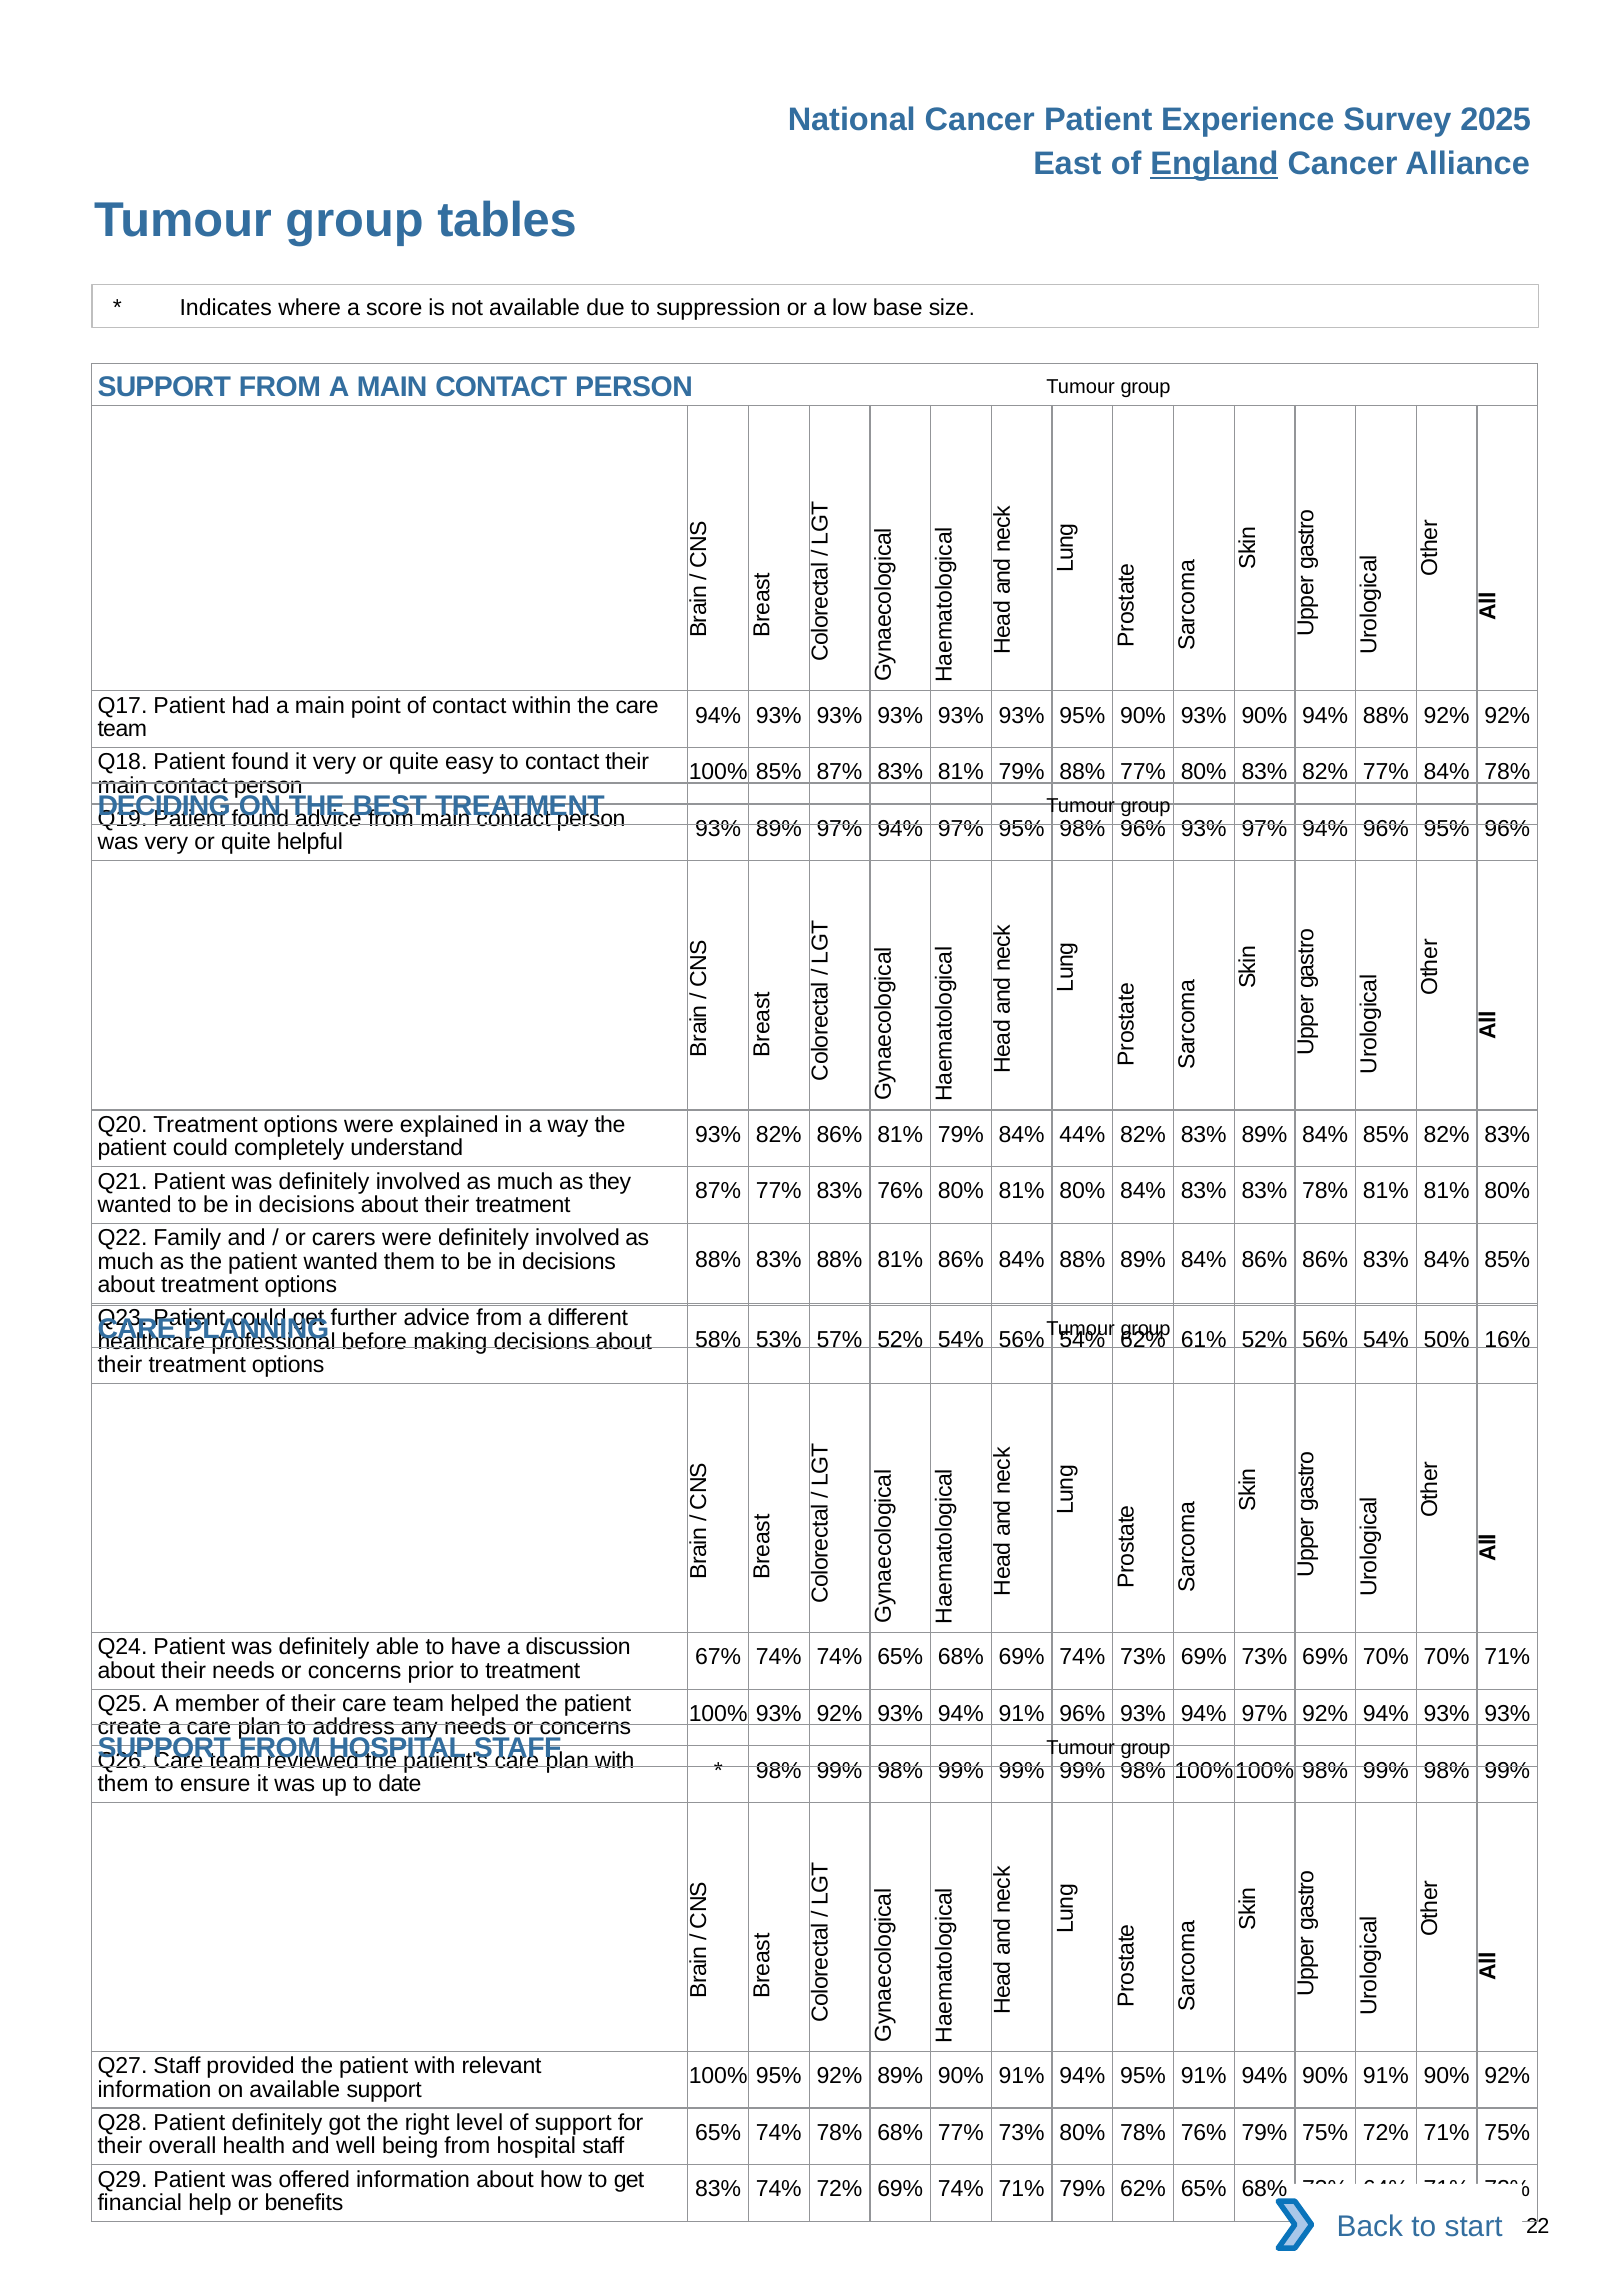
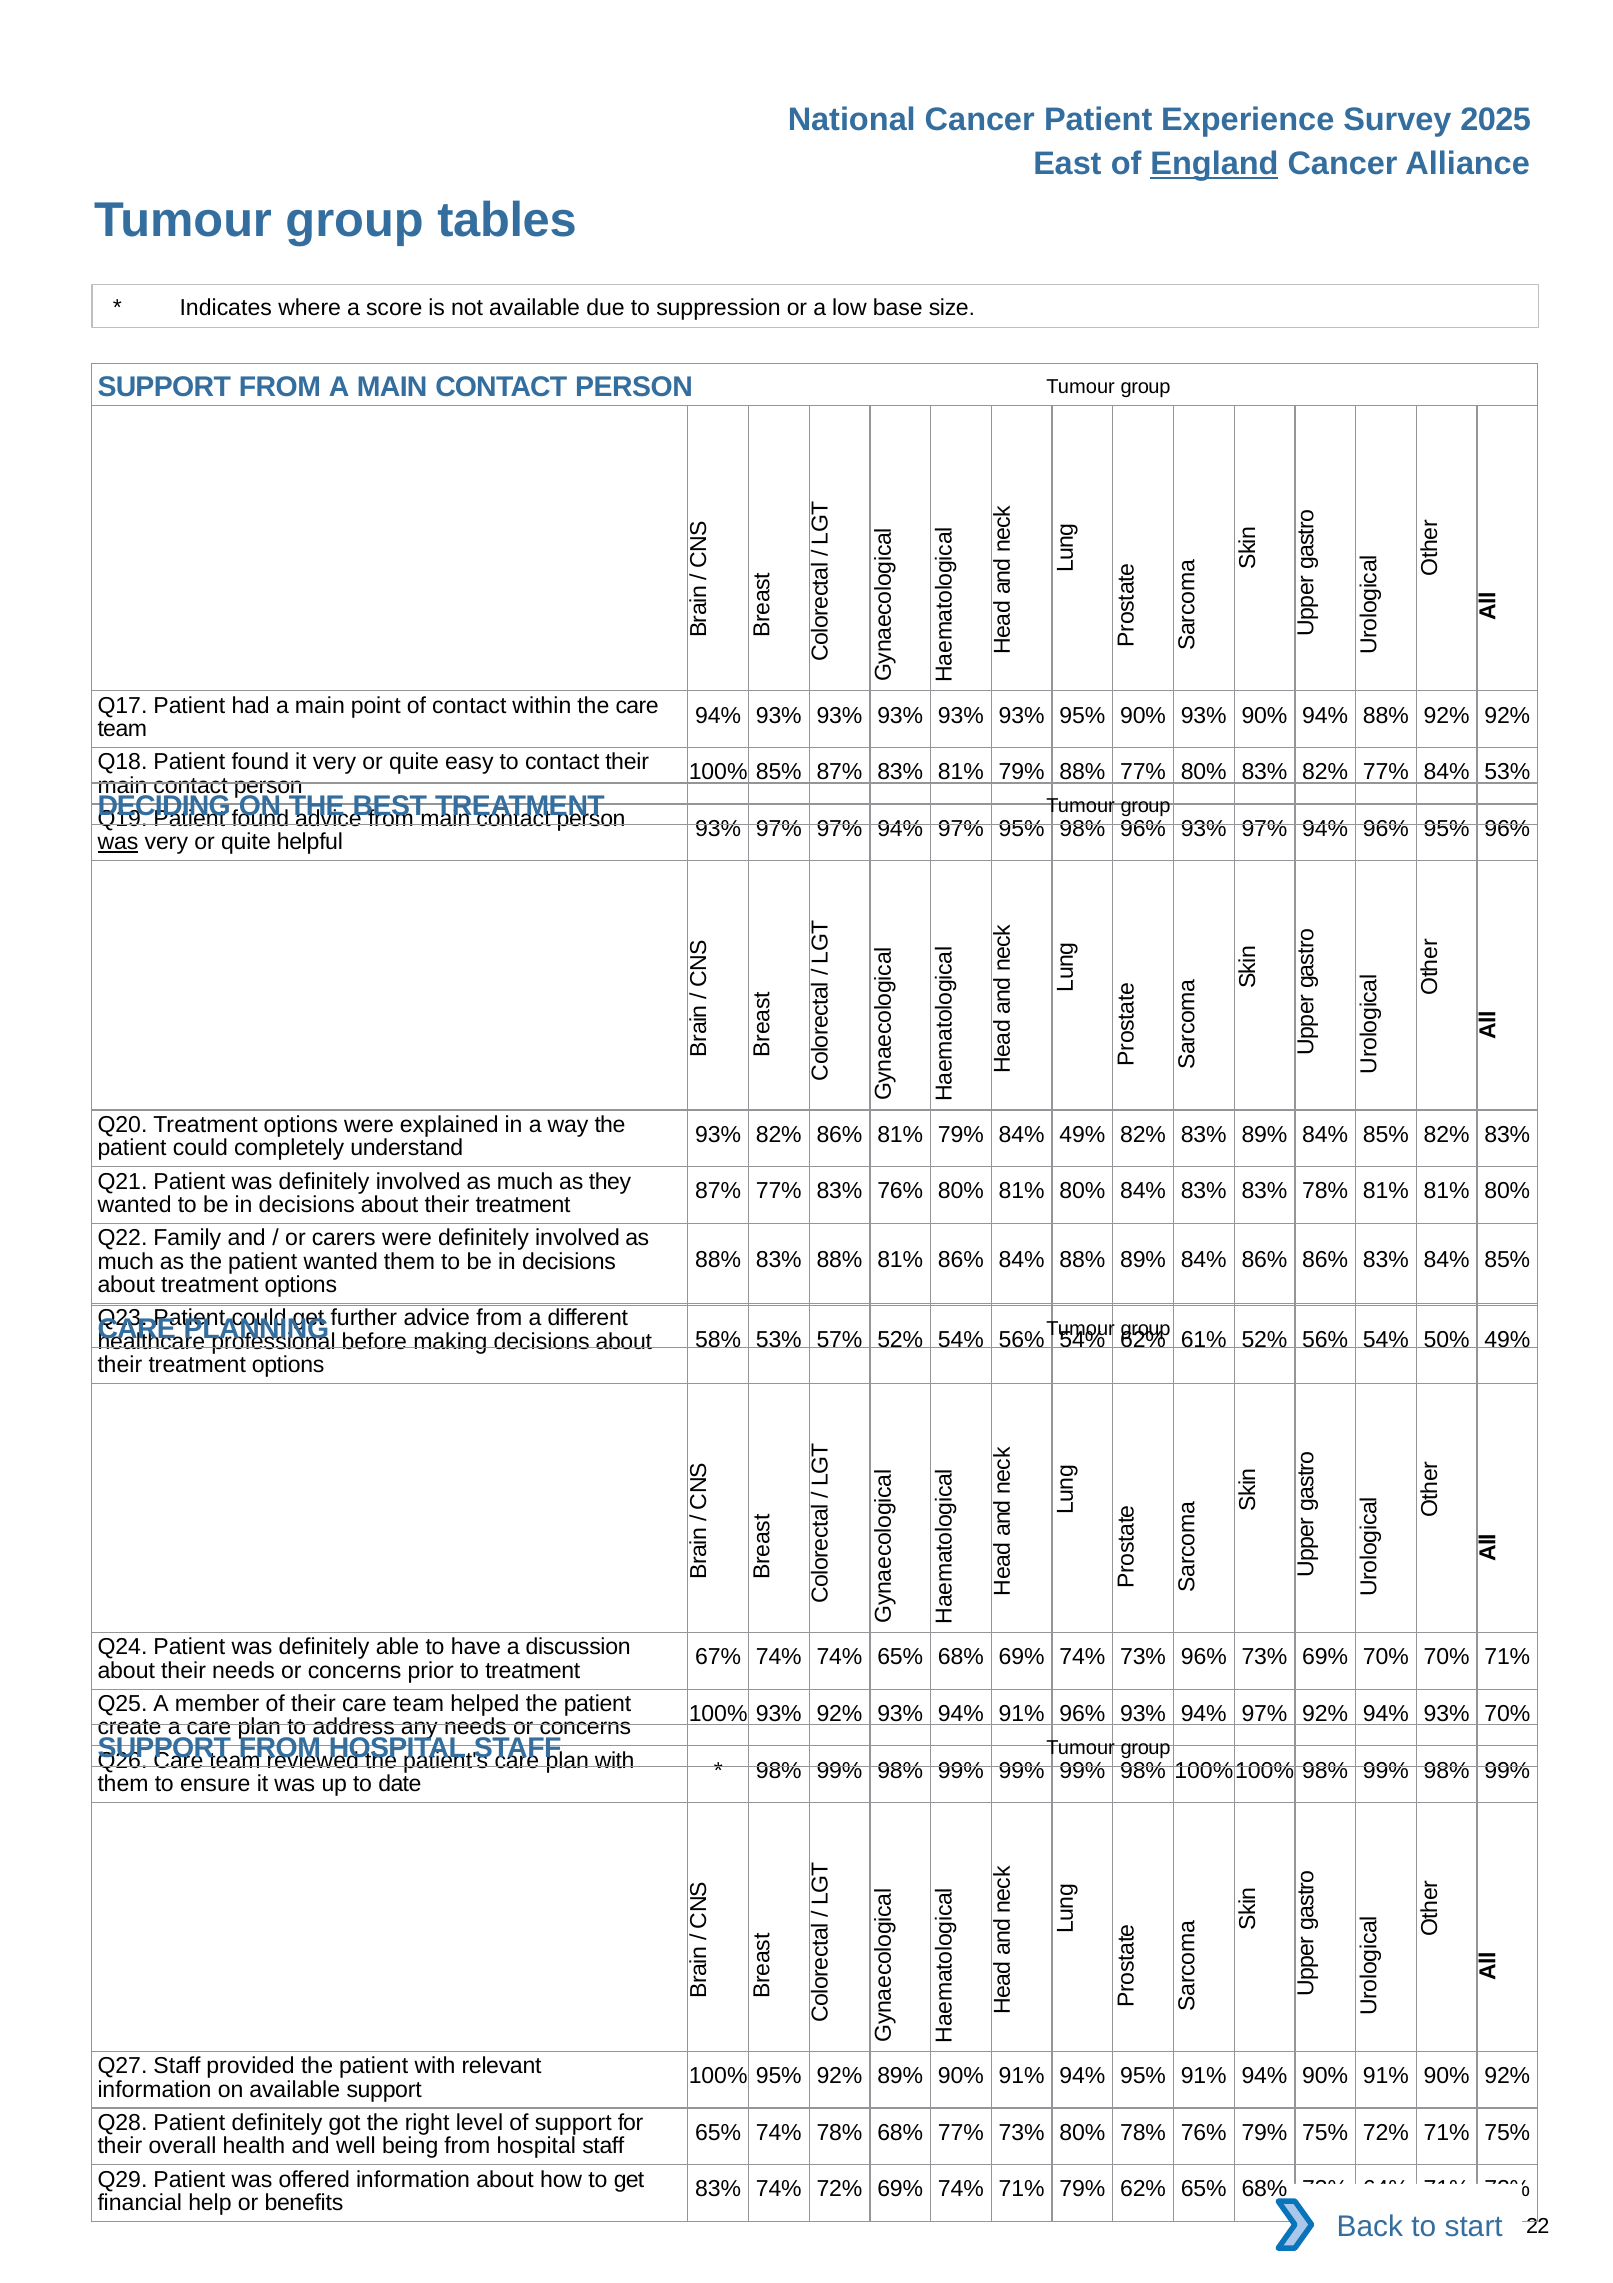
84% 78%: 78% -> 53%
89% at (779, 829): 89% -> 97%
was at (118, 842) underline: none -> present
84% 44%: 44% -> 49%
50% 16%: 16% -> 49%
74% 73% 69%: 69% -> 96%
92% 94% 93% 93%: 93% -> 70%
